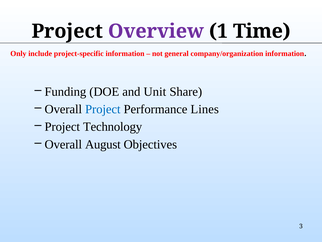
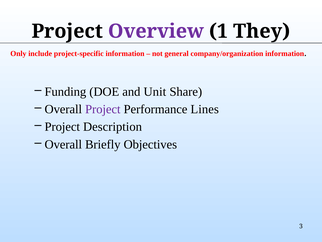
Time: Time -> They
Project at (103, 109) colour: blue -> purple
Technology: Technology -> Description
August: August -> Briefly
